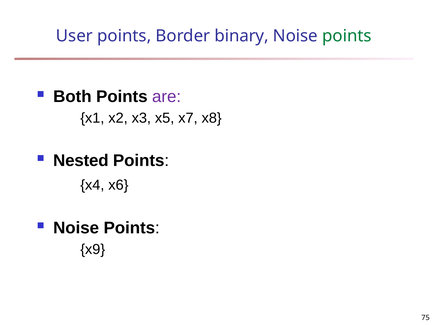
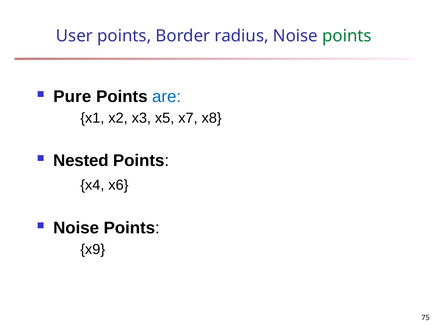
binary: binary -> radius
Both: Both -> Pure
are colour: purple -> blue
